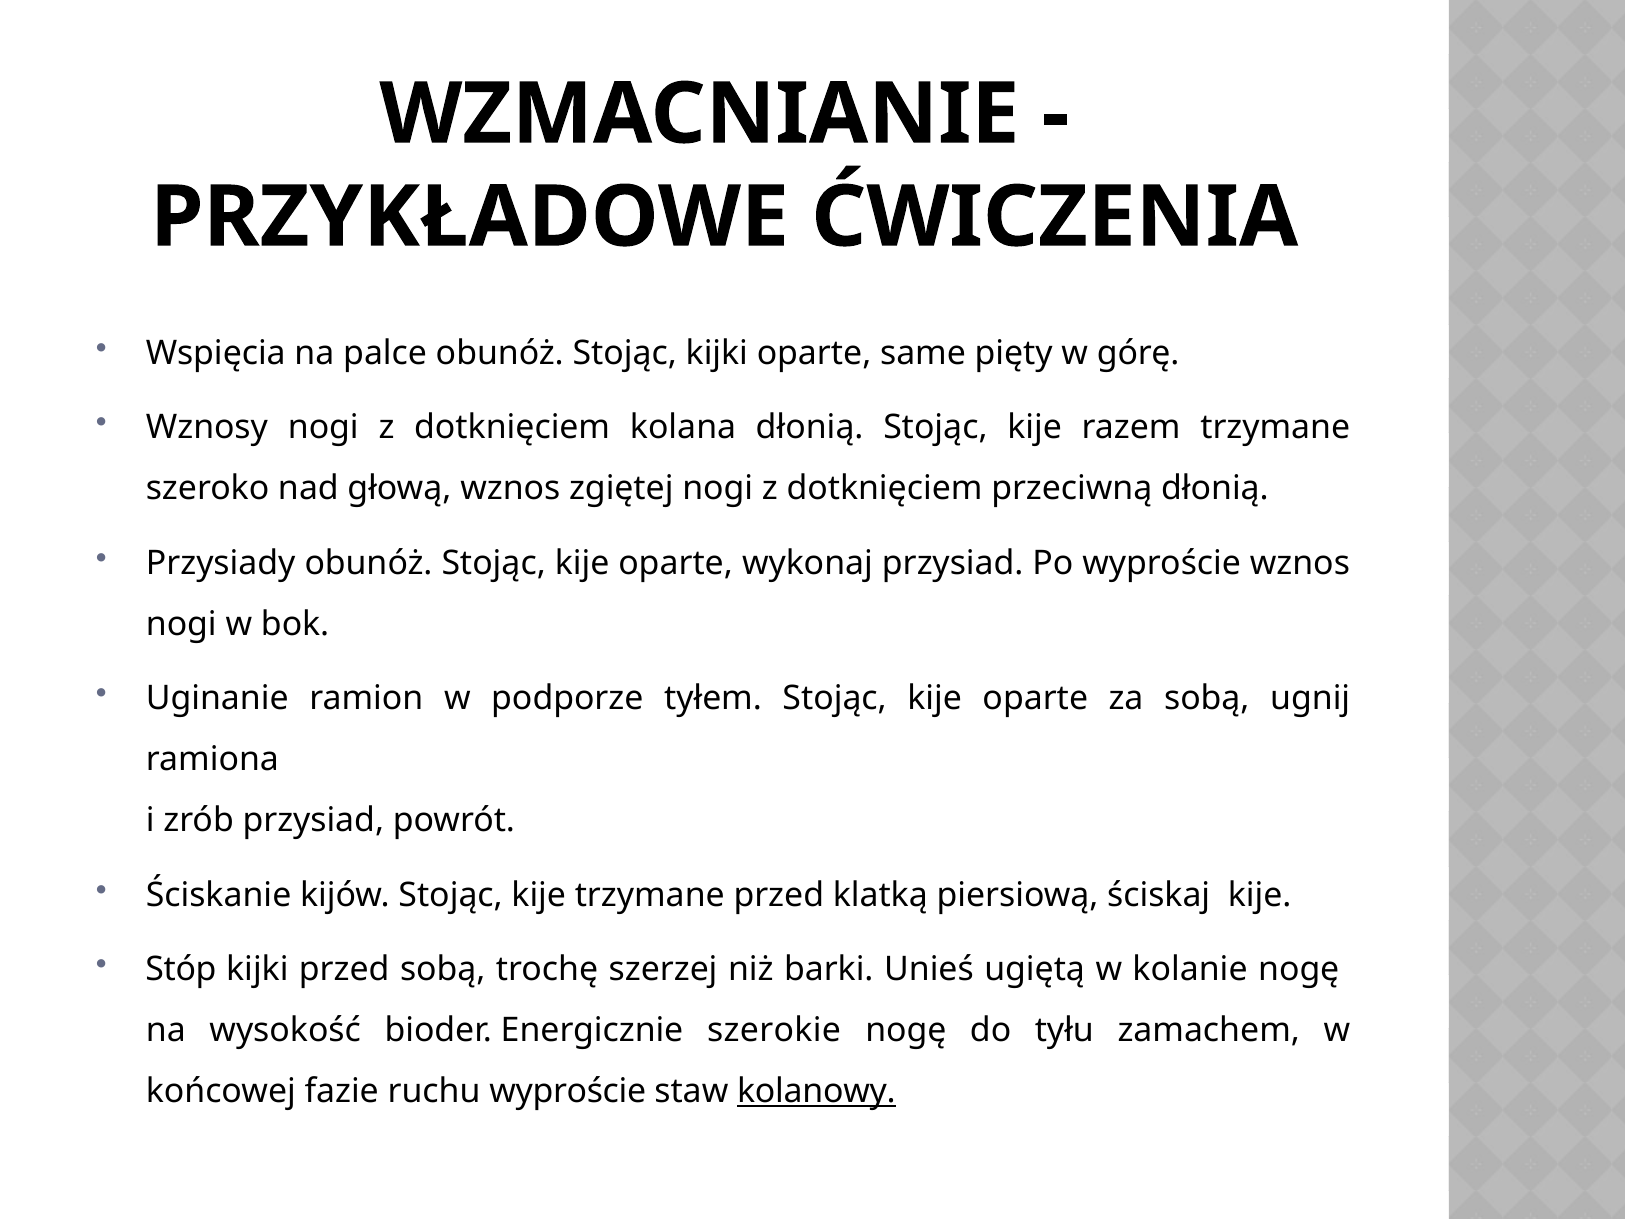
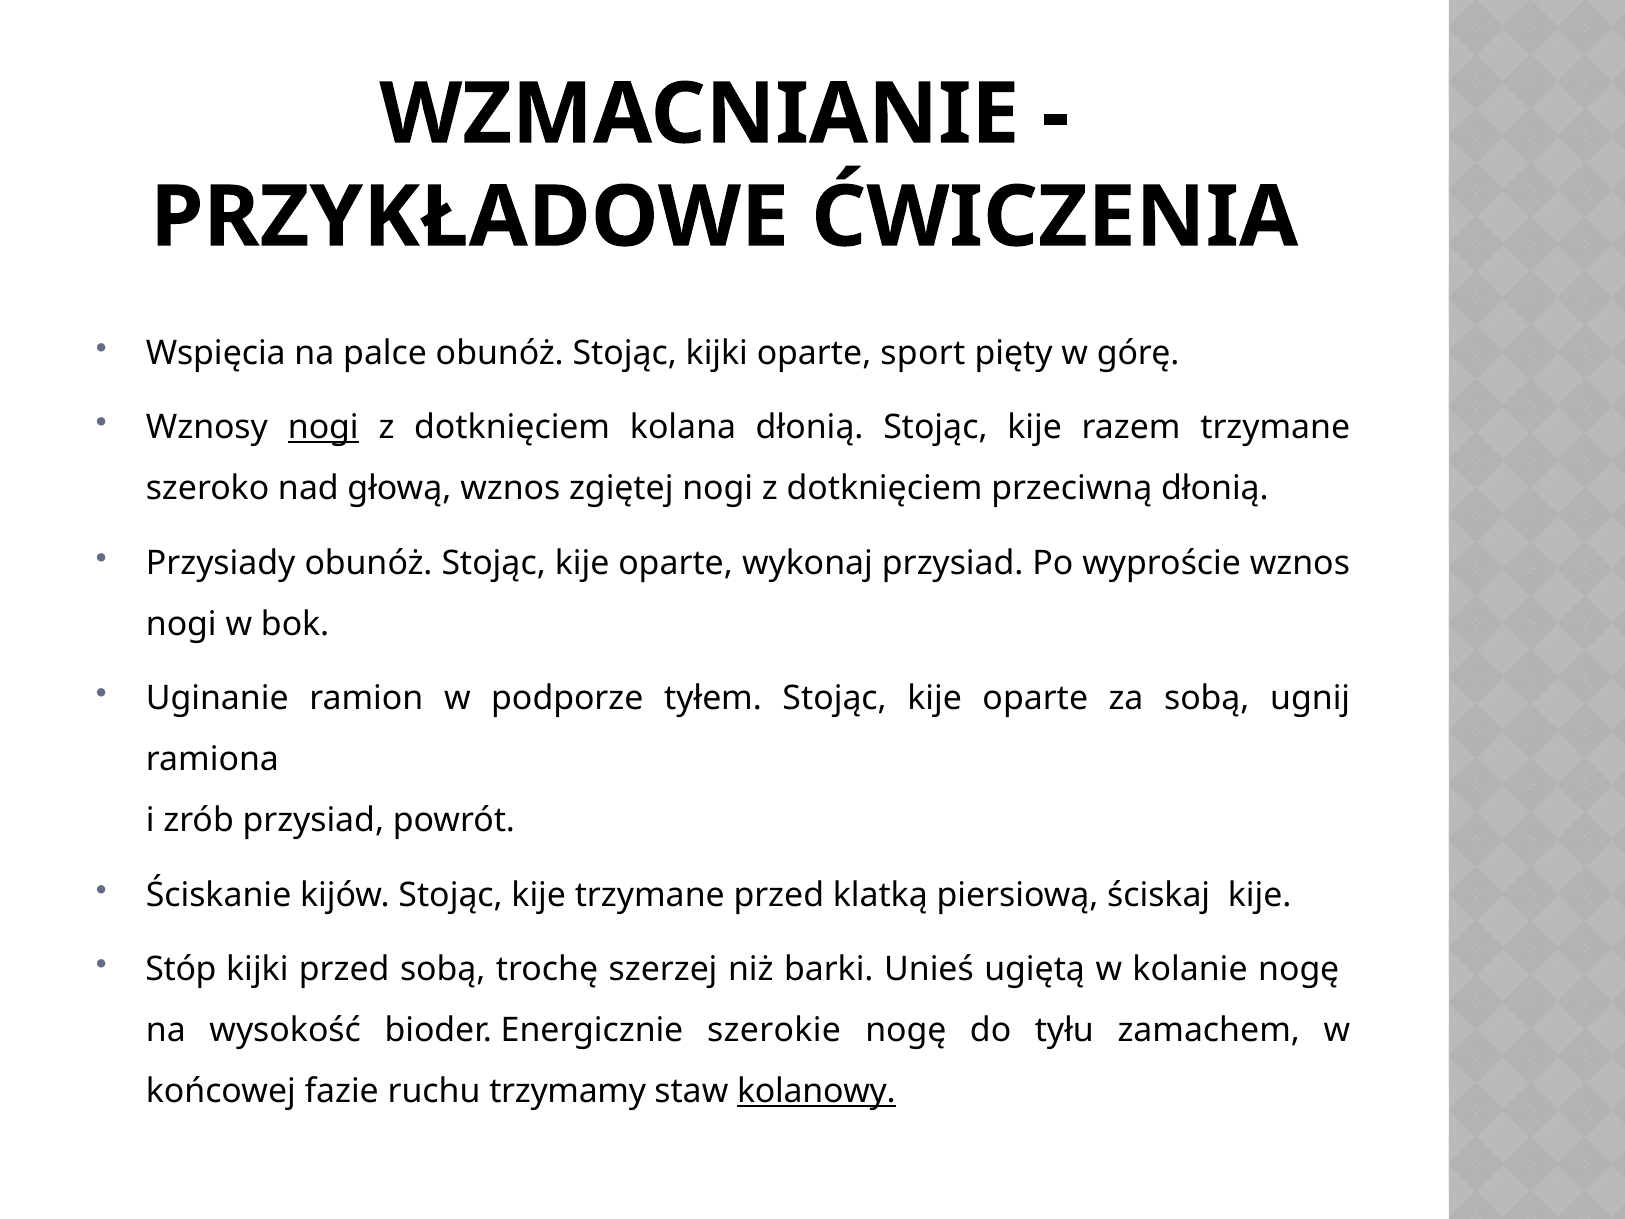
same: same -> sport
nogi at (323, 428) underline: none -> present
ruchu wyproście: wyproście -> trzymamy
